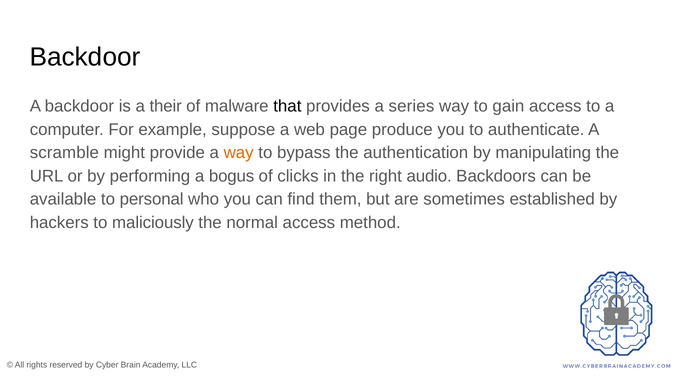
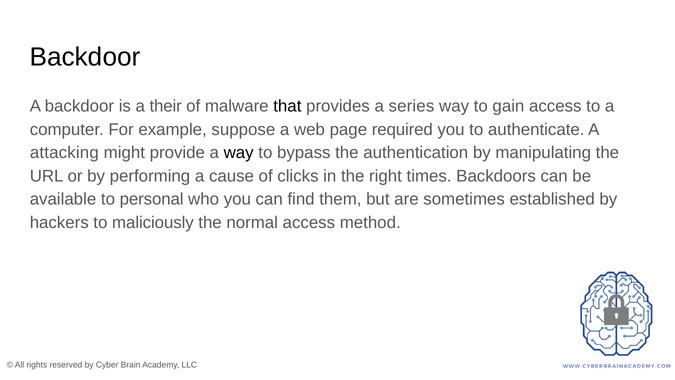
produce: produce -> required
scramble: scramble -> attacking
way at (239, 153) colour: orange -> black
bogus: bogus -> cause
audio: audio -> times
